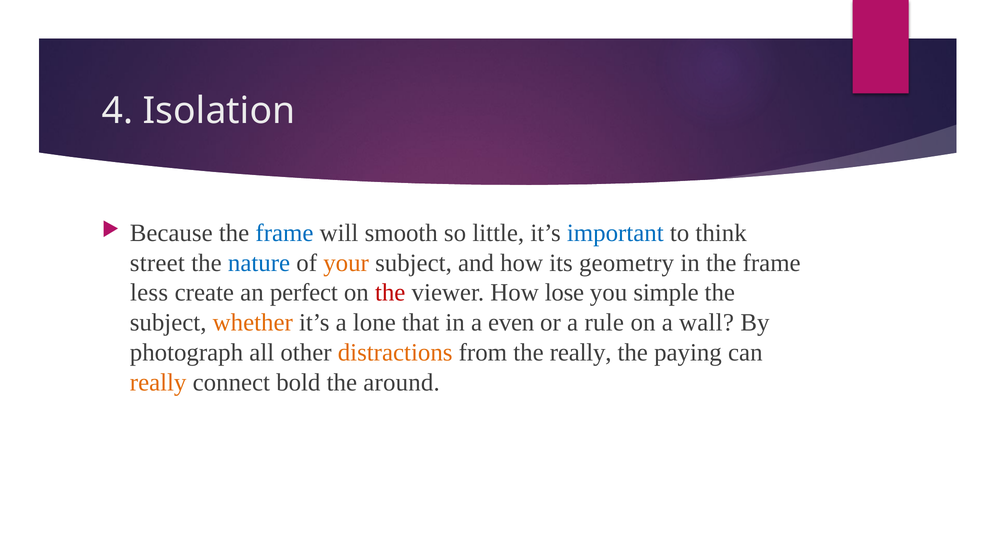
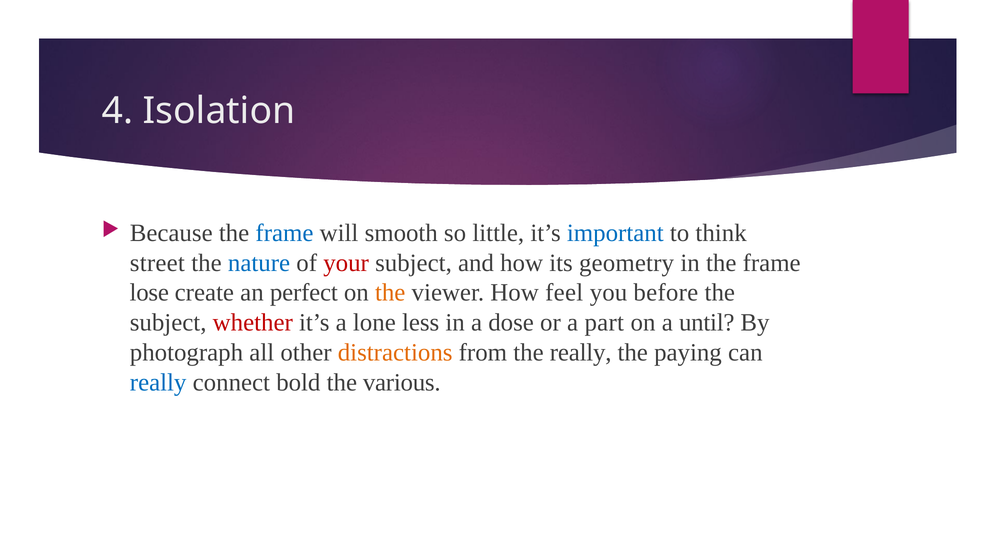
your colour: orange -> red
less: less -> lose
the at (390, 293) colour: red -> orange
lose: lose -> feel
simple: simple -> before
whether colour: orange -> red
that: that -> less
even: even -> dose
rule: rule -> part
wall: wall -> until
really at (158, 383) colour: orange -> blue
around: around -> various
